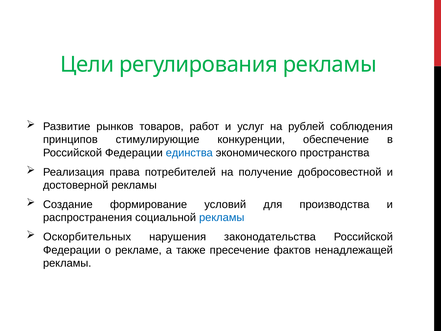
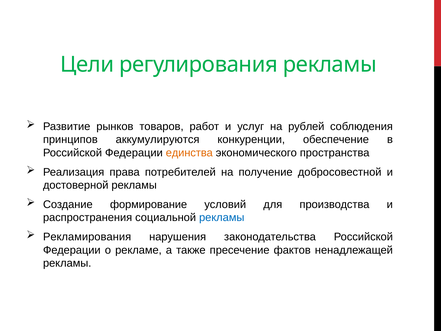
стимулирующие: стимулирующие -> аккумулируются
единства colour: blue -> orange
Оскорбительных: Оскорбительных -> Рекламирования
